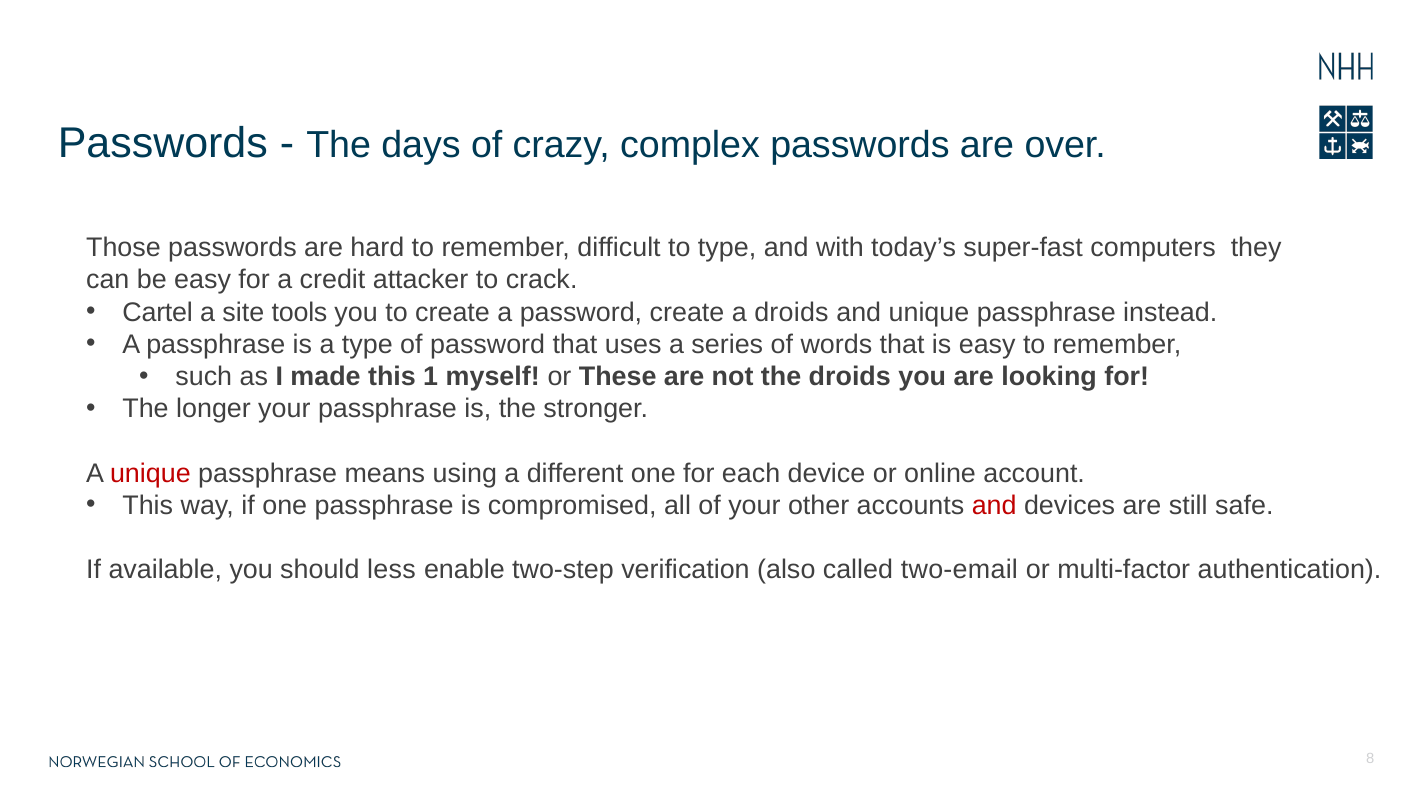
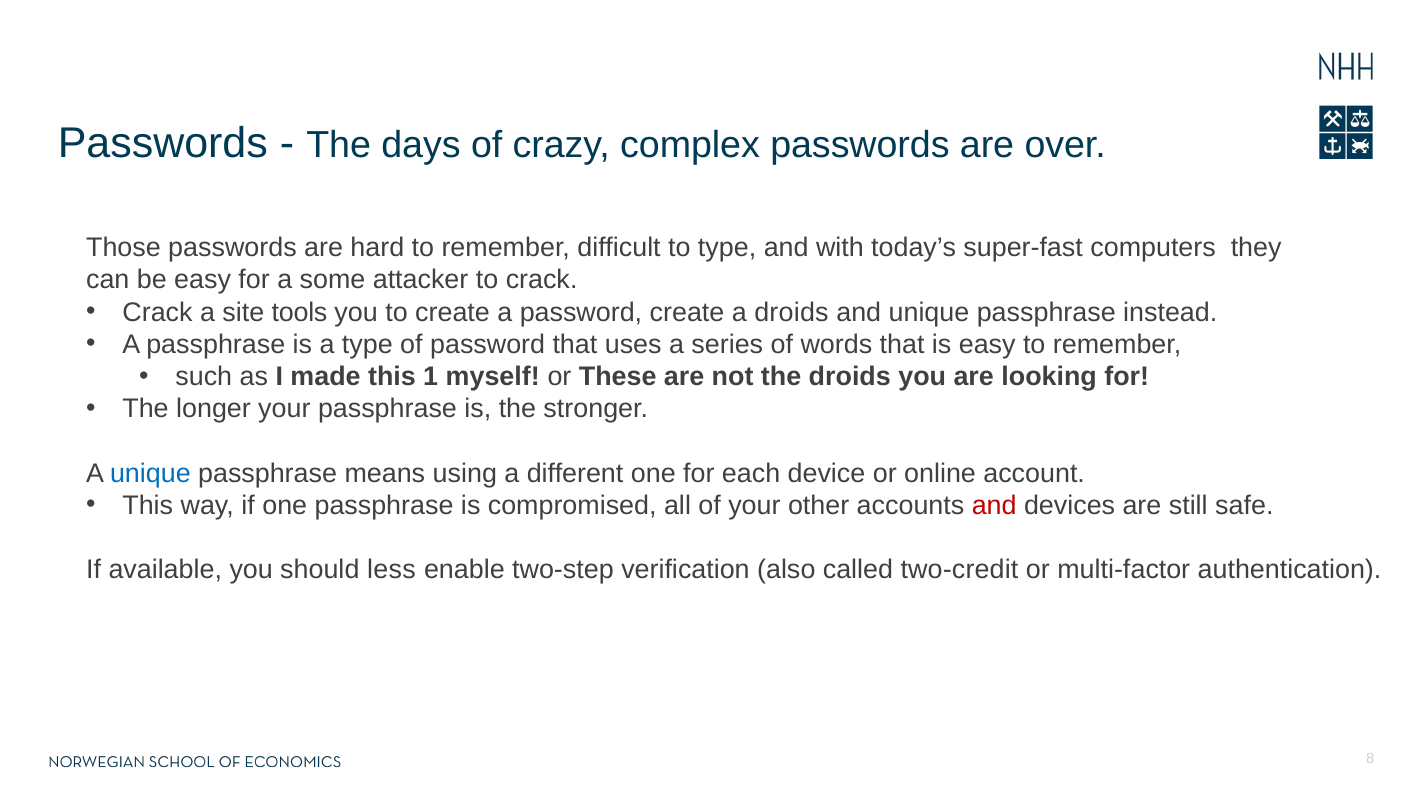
credit: credit -> some
Cartel at (158, 312): Cartel -> Crack
unique at (150, 474) colour: red -> blue
two-email: two-email -> two-credit
